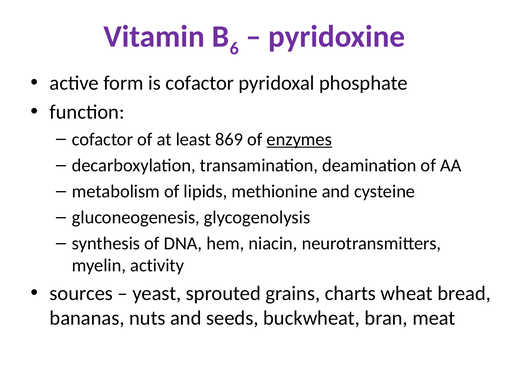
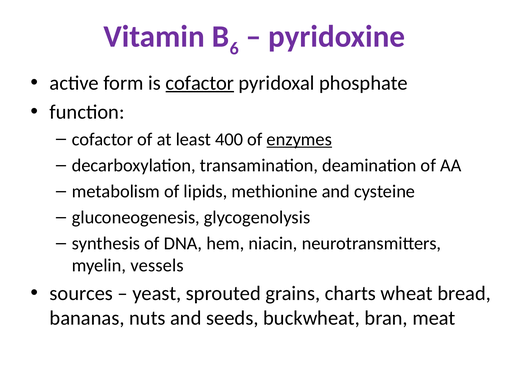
cofactor at (200, 83) underline: none -> present
869: 869 -> 400
activity: activity -> vessels
